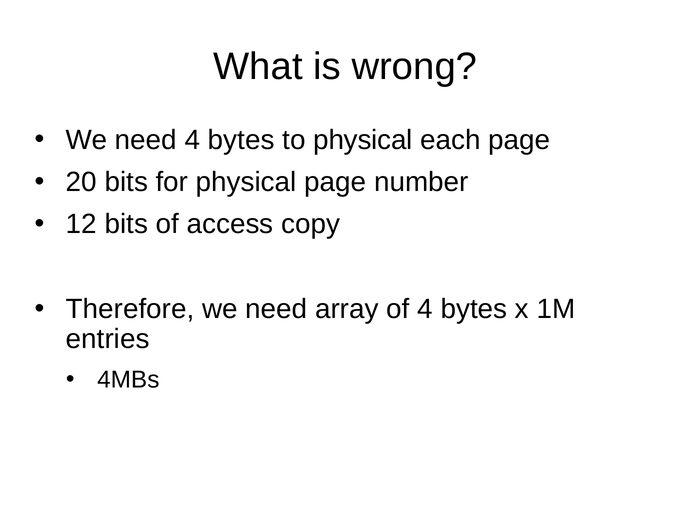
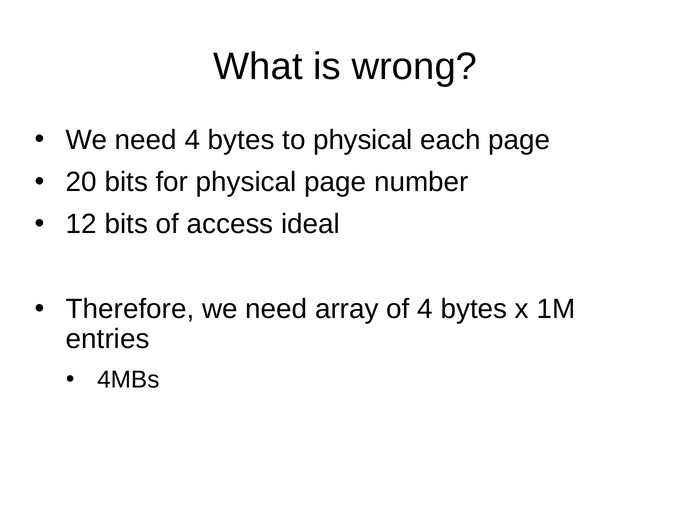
copy: copy -> ideal
